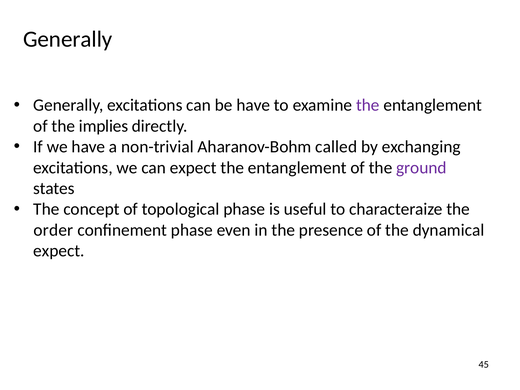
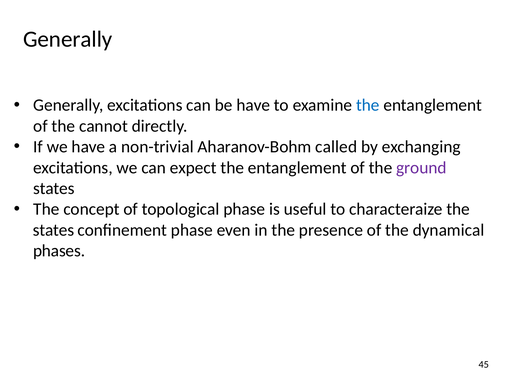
the at (368, 105) colour: purple -> blue
implies: implies -> cannot
order at (53, 230): order -> states
expect at (59, 251): expect -> phases
